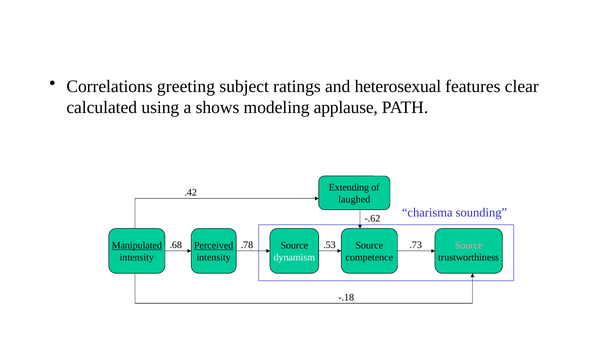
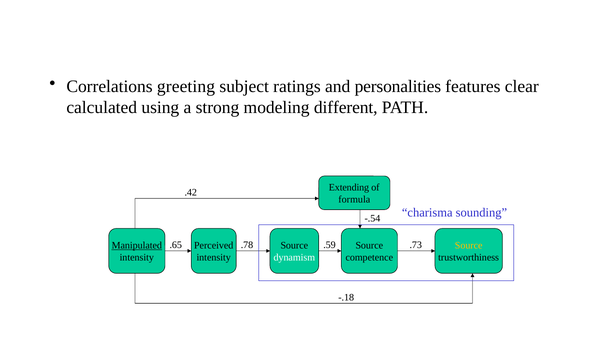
heterosexual: heterosexual -> personalities
shows: shows -> strong
applause: applause -> different
laughed: laughed -> formula
-.62: -.62 -> -.54
.68: .68 -> .65
.53: .53 -> .59
Perceived underline: present -> none
Source at (469, 246) colour: pink -> yellow
